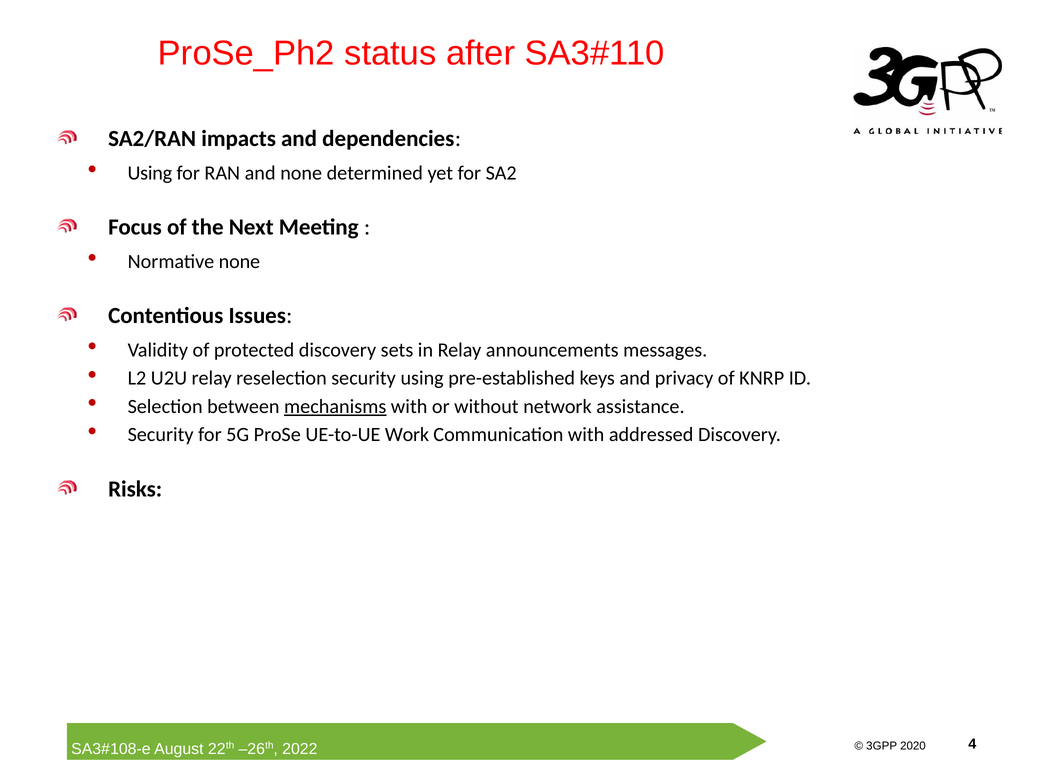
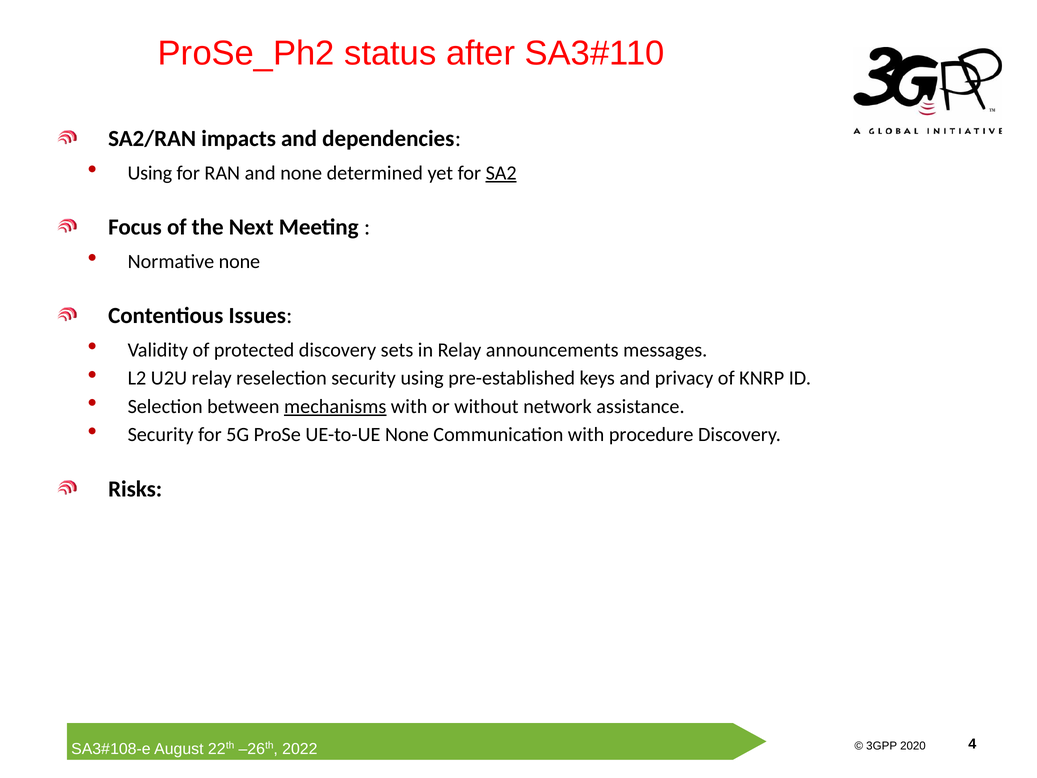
SA2 underline: none -> present
UE-to-UE Work: Work -> None
addressed: addressed -> procedure
